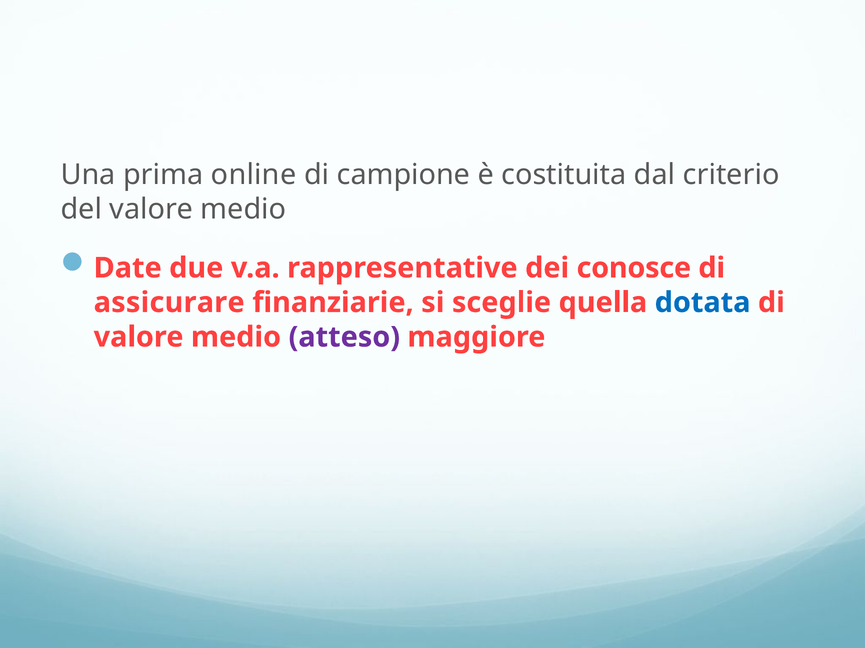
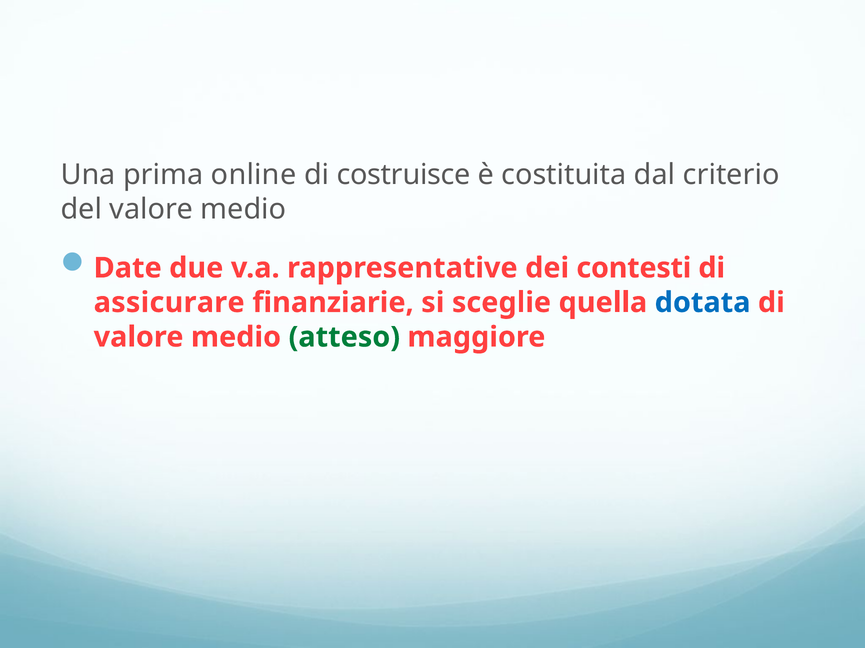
campione: campione -> costruisce
conosce: conosce -> contesti
atteso colour: purple -> green
